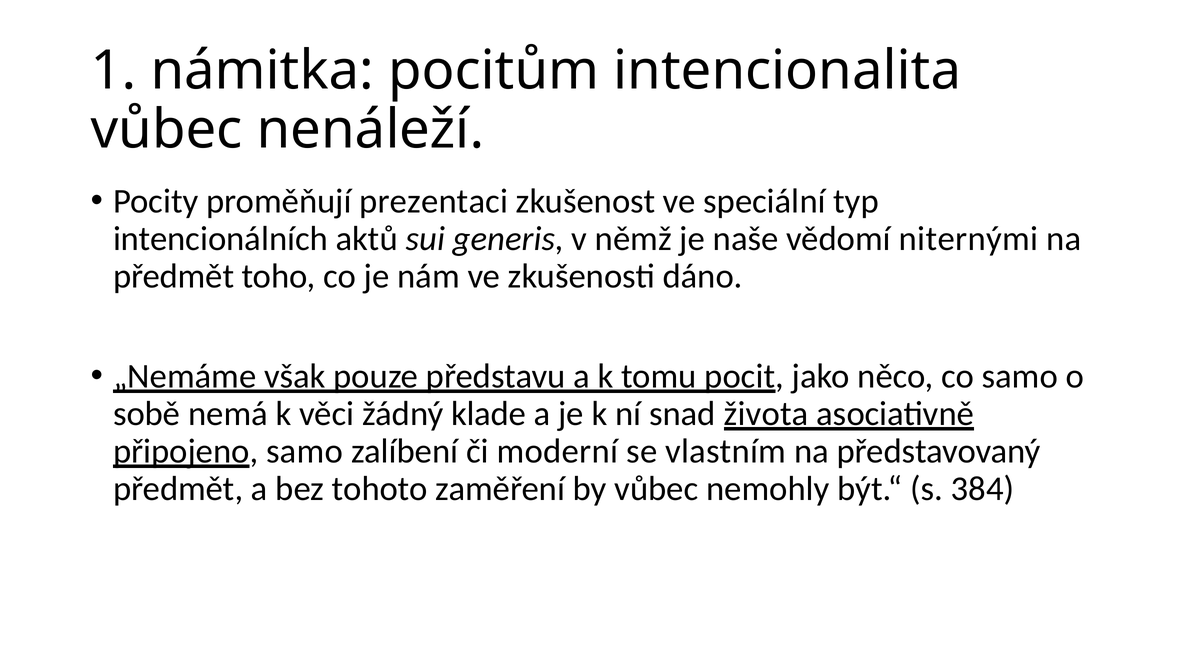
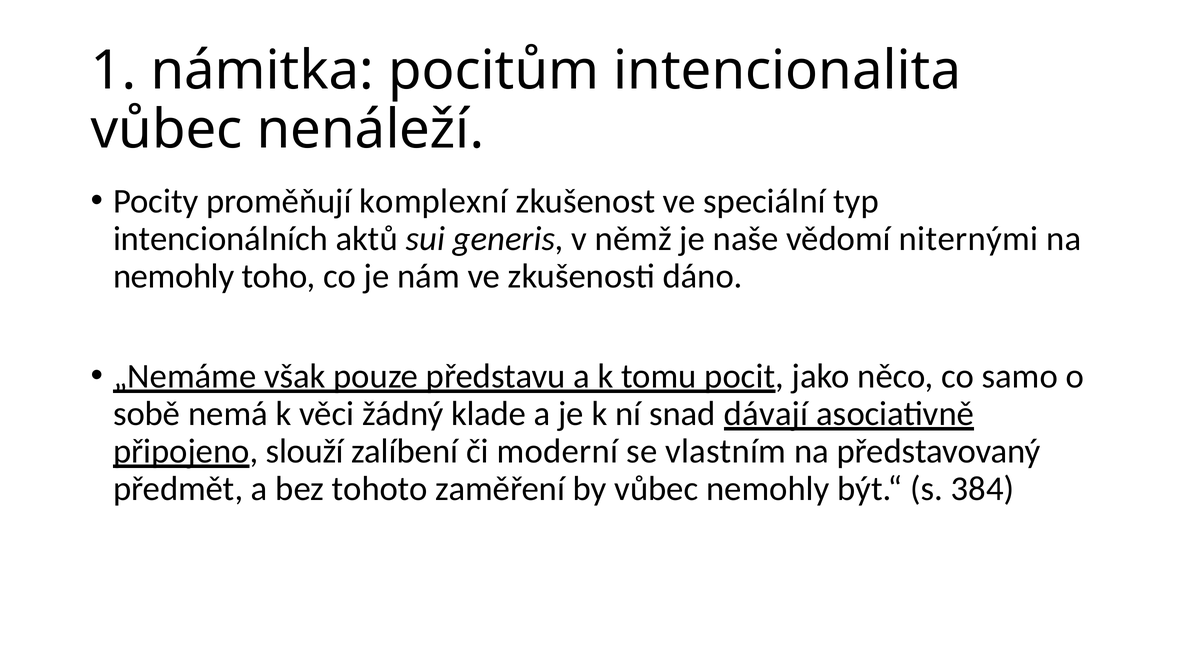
prezentaci: prezentaci -> komplexní
předmět at (174, 276): předmět -> nemohly
života: života -> dávají
připojeno samo: samo -> slouží
